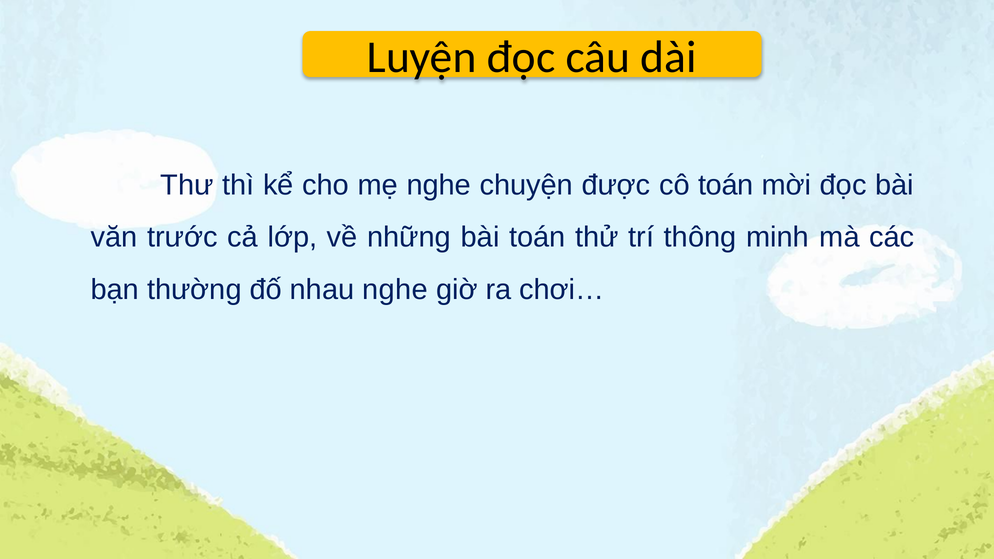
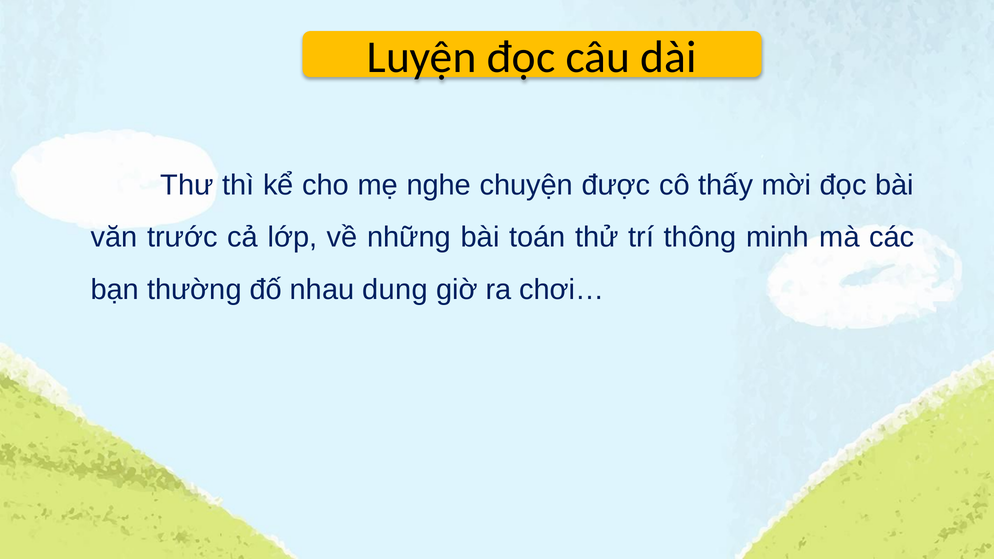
cô toán: toán -> thấy
nhau nghe: nghe -> dung
